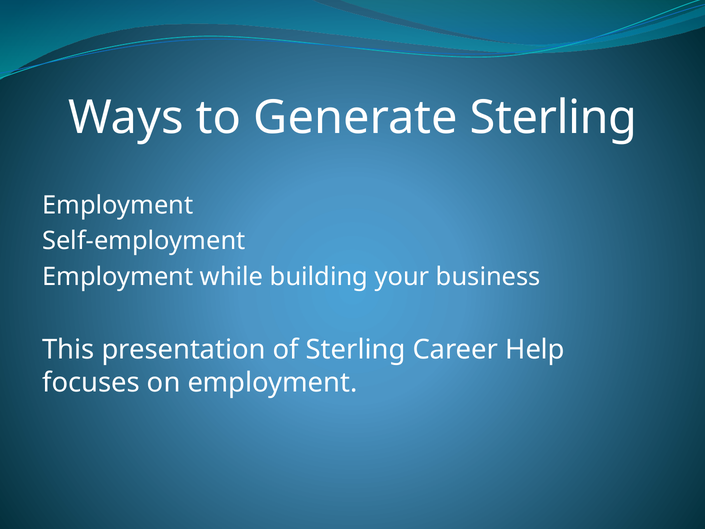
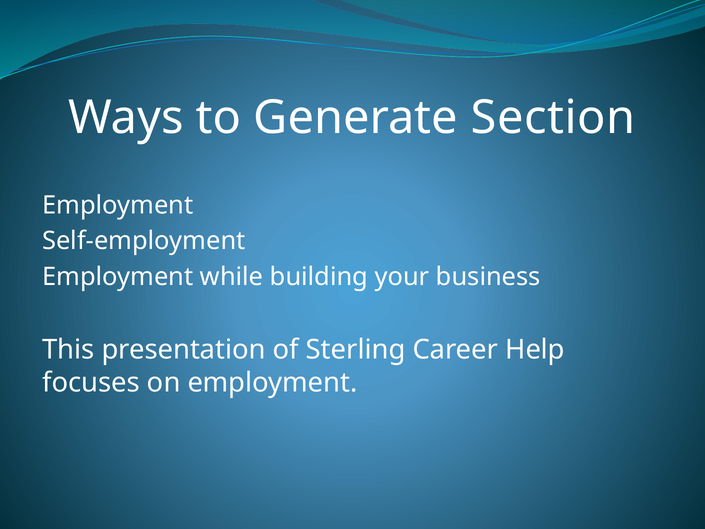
Generate Sterling: Sterling -> Section
